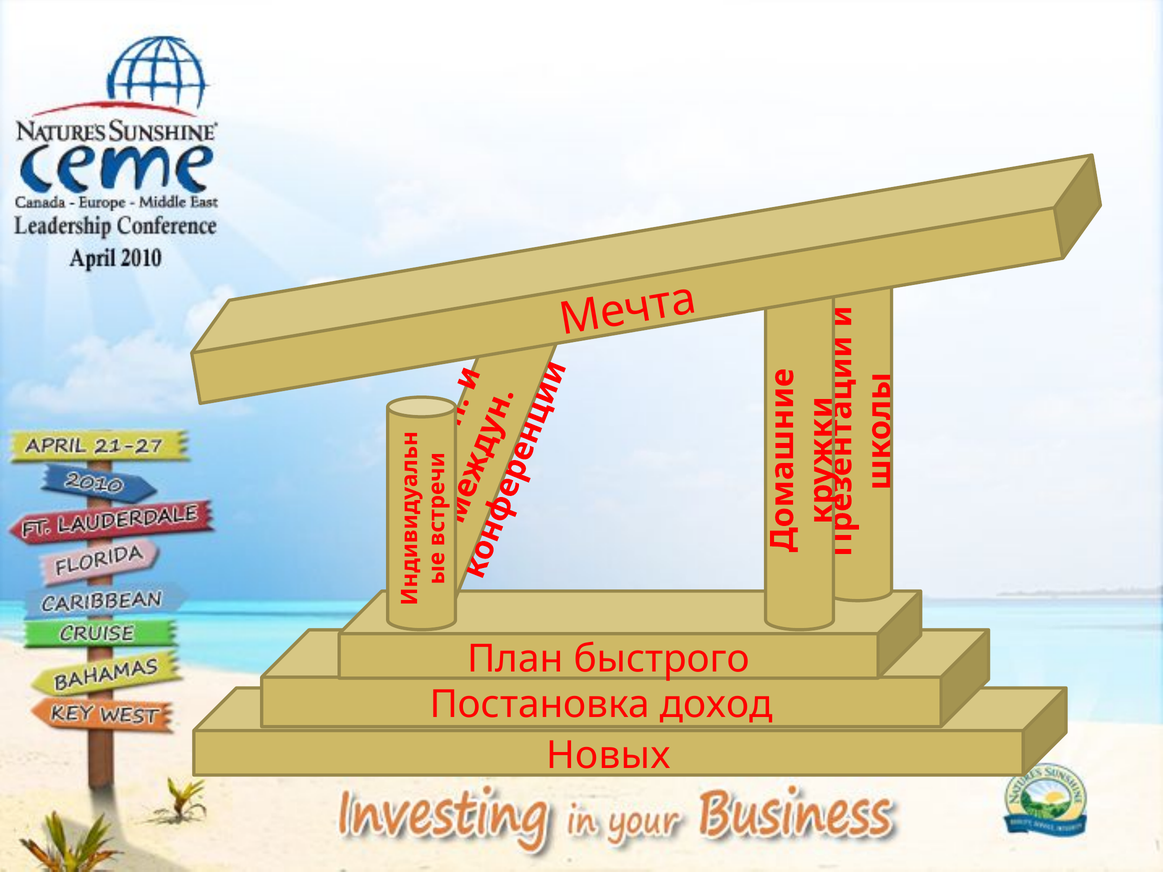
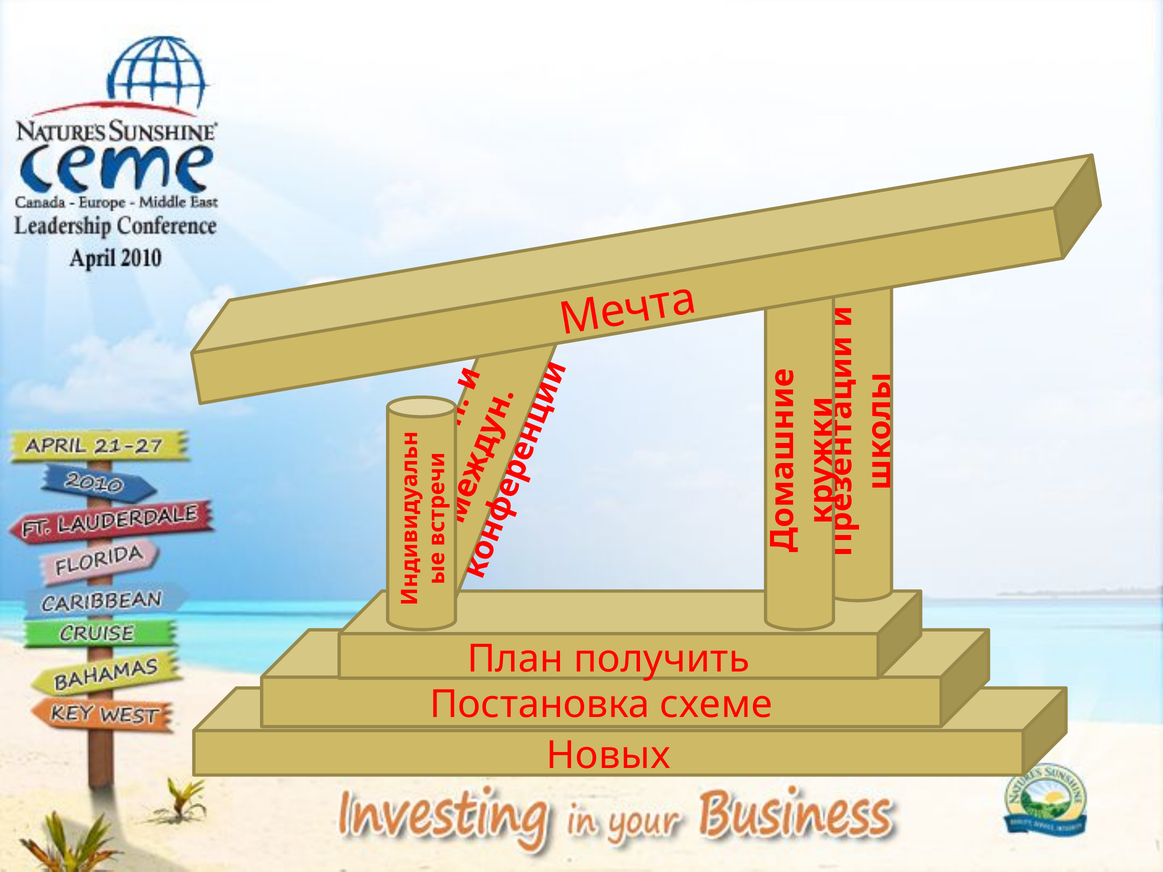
быстрого: быстрого -> получить
доход: доход -> схеме
